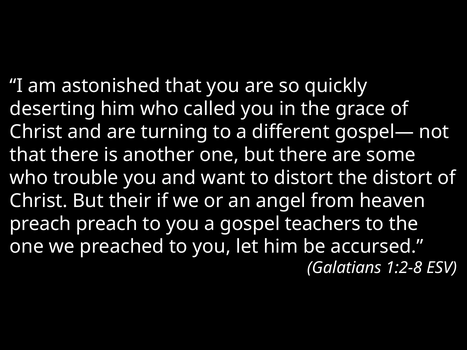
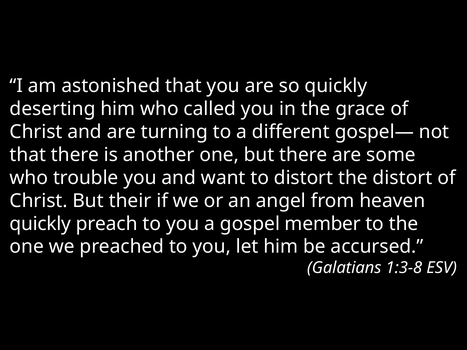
preach at (40, 224): preach -> quickly
teachers: teachers -> member
1:2-8: 1:2-8 -> 1:3-8
